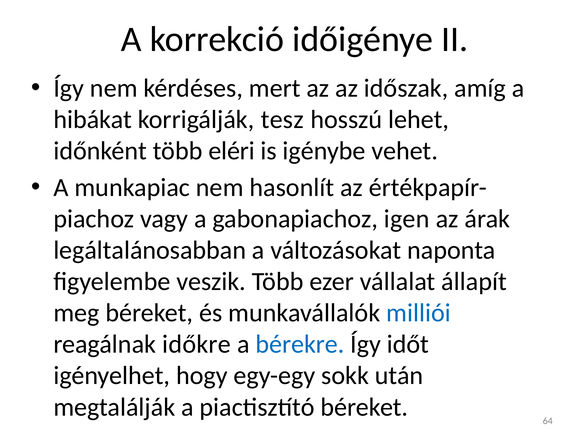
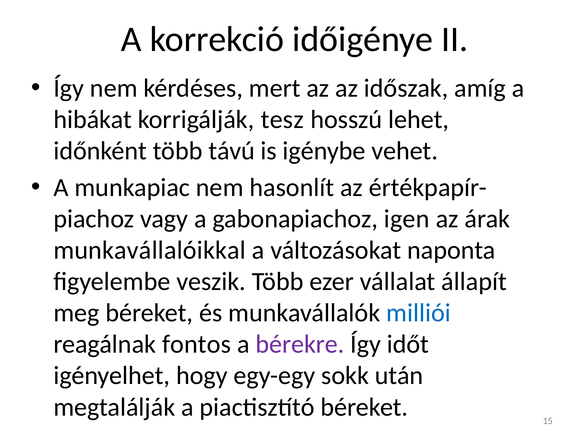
eléri: eléri -> távú
legáltalánosabban: legáltalánosabban -> munkavállalóikkal
időkre: időkre -> fontos
bérekre colour: blue -> purple
64: 64 -> 15
